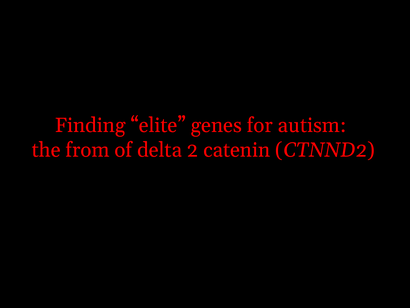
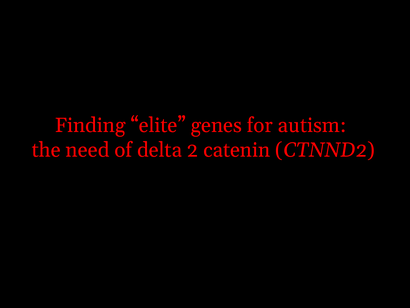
from: from -> need
